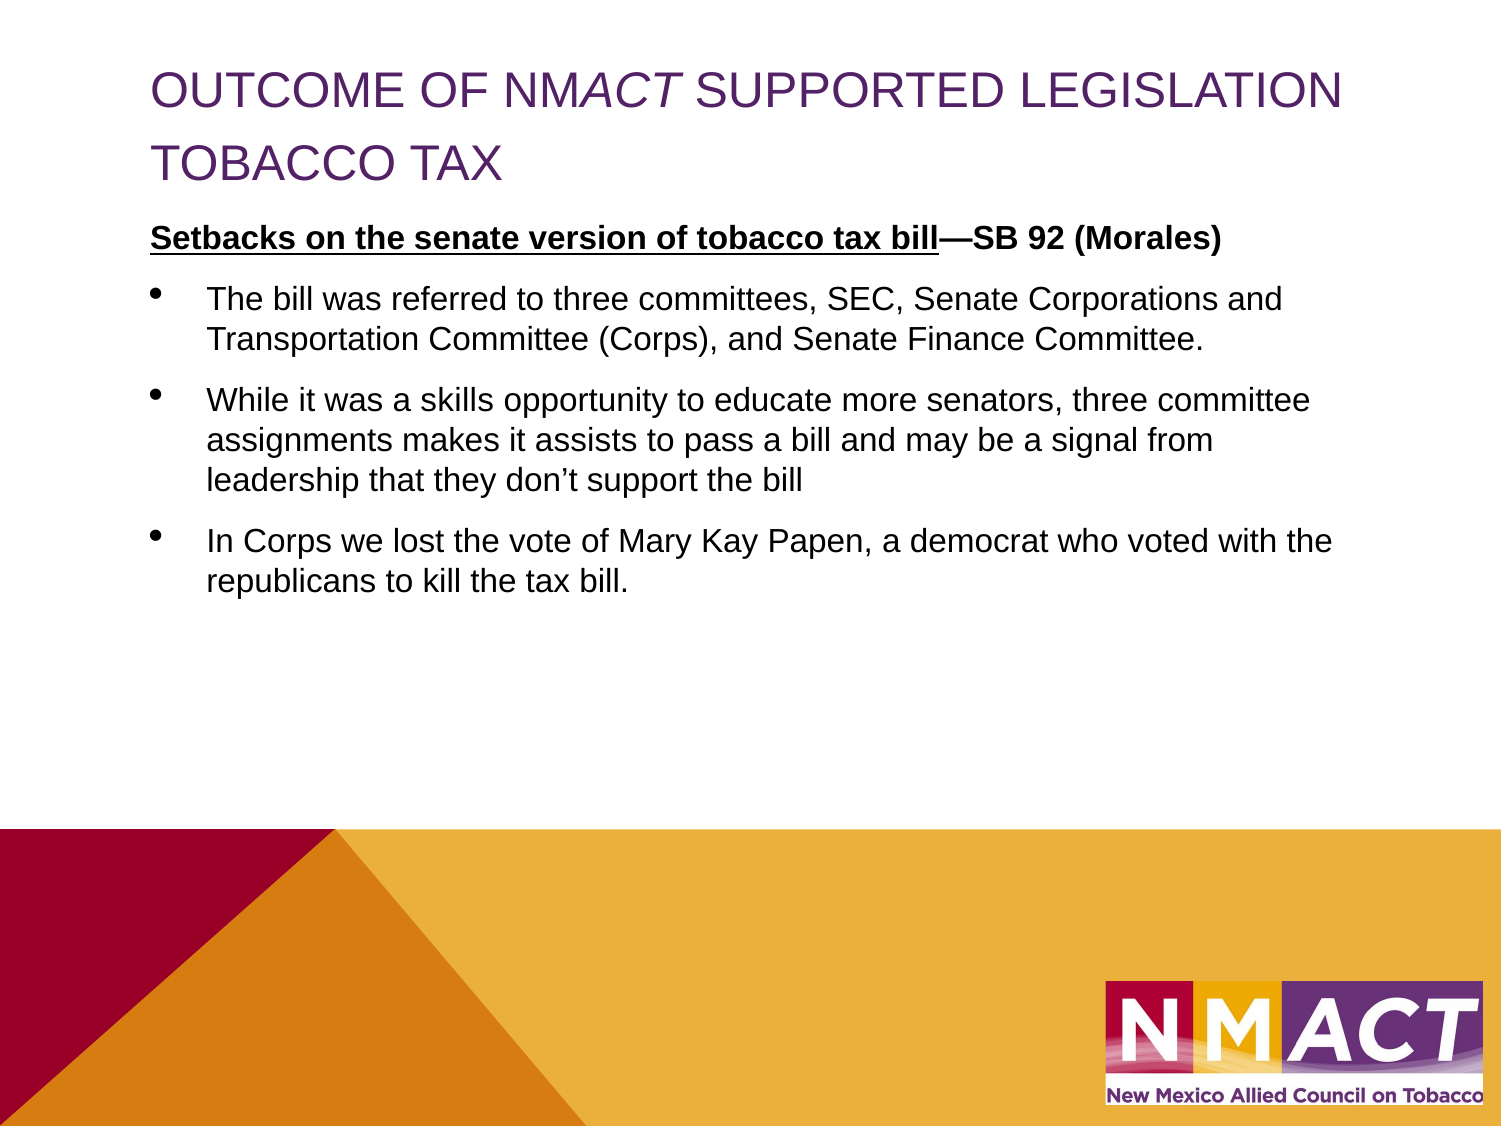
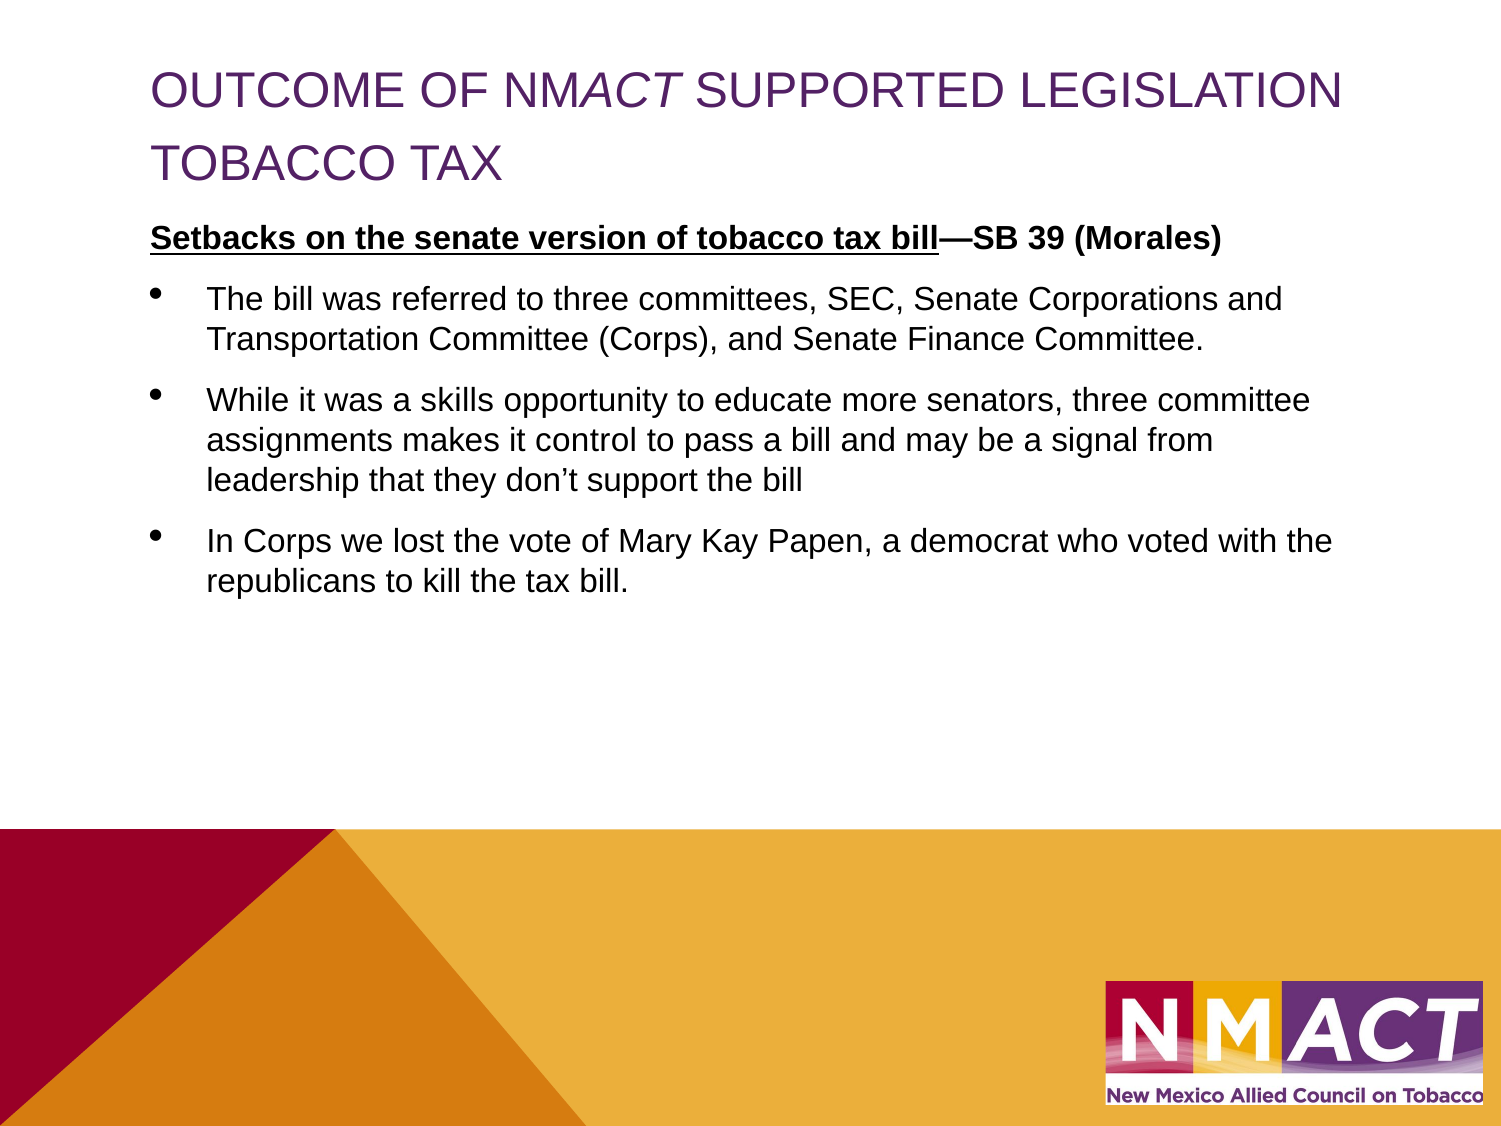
92: 92 -> 39
assists: assists -> control
